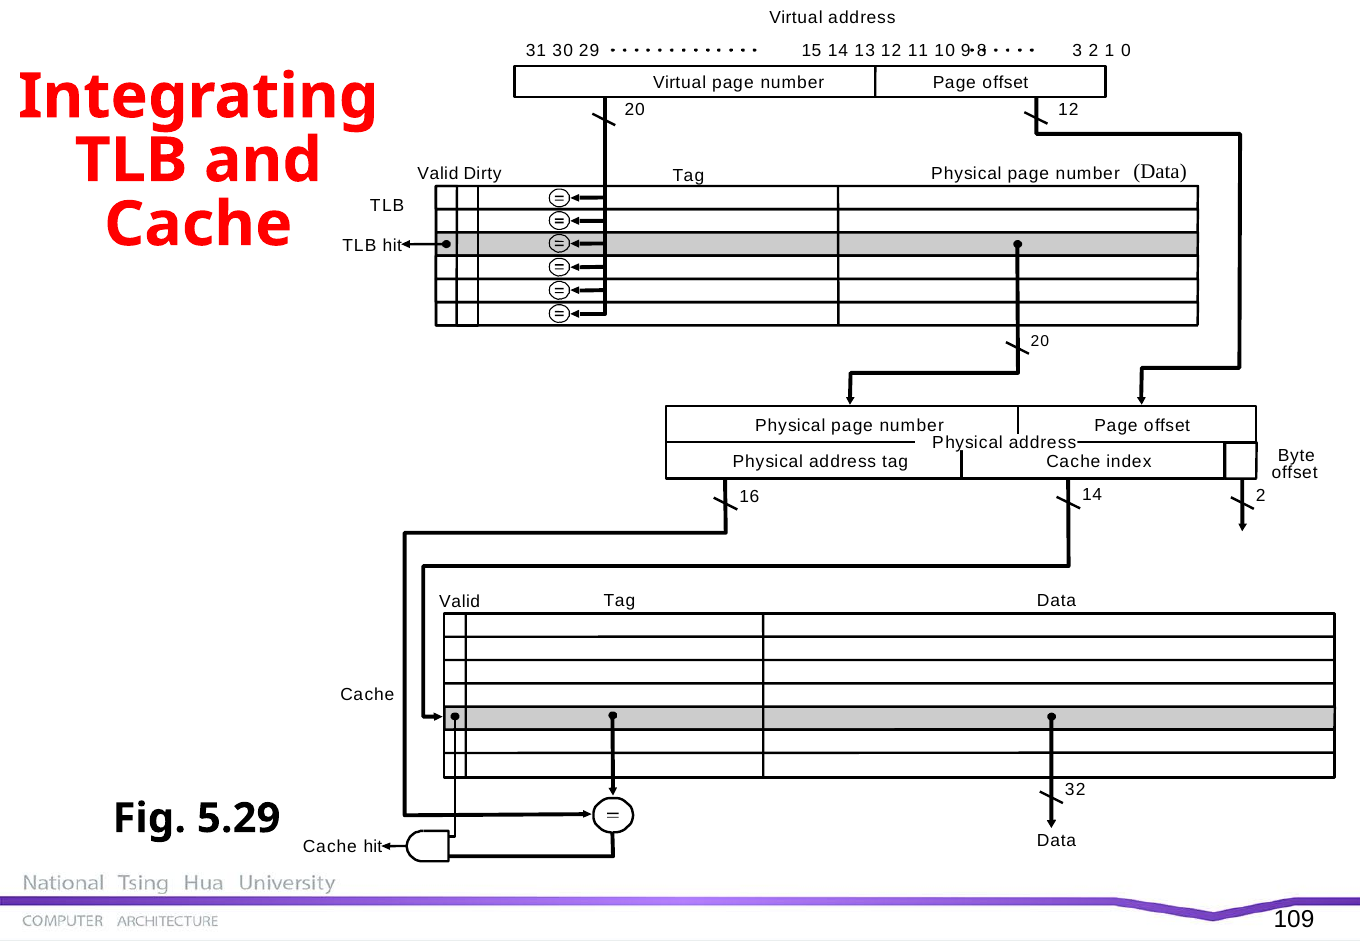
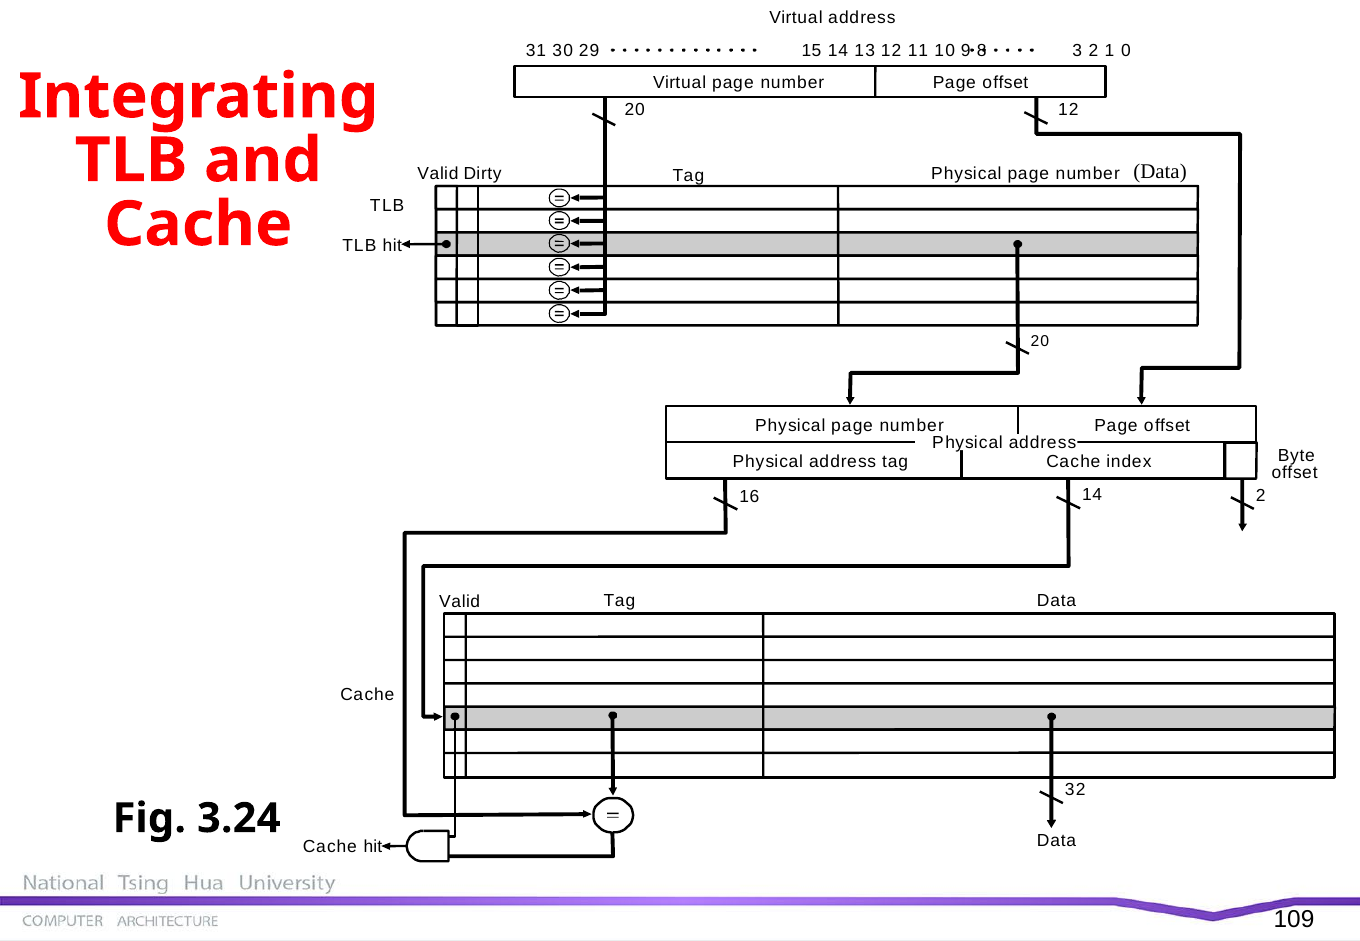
5.29: 5.29 -> 3.24
